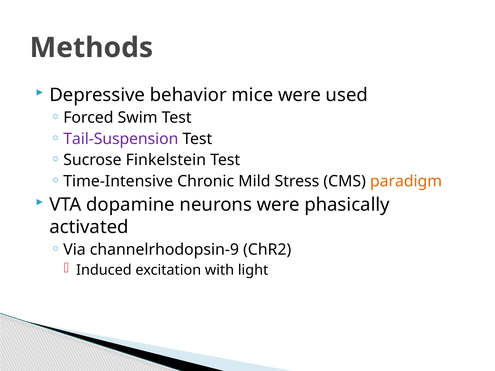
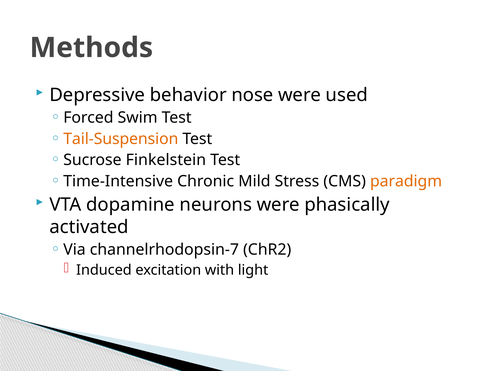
mice: mice -> nose
Tail-Suspension colour: purple -> orange
channelrhodopsin-9: channelrhodopsin-9 -> channelrhodopsin-7
